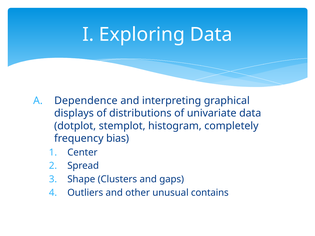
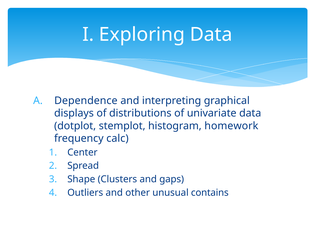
completely: completely -> homework
bias: bias -> calc
